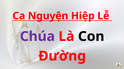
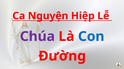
Con colour: black -> blue
